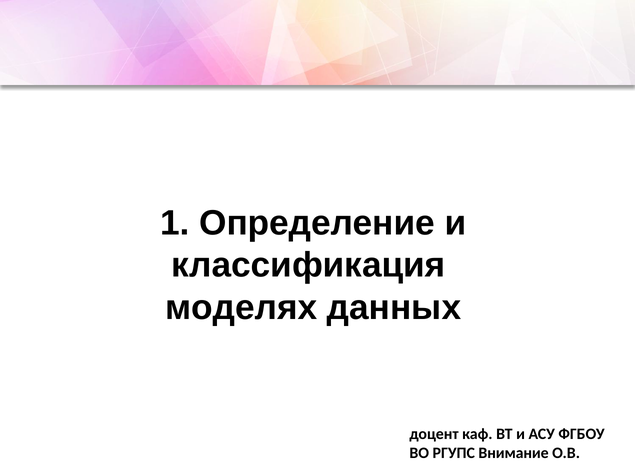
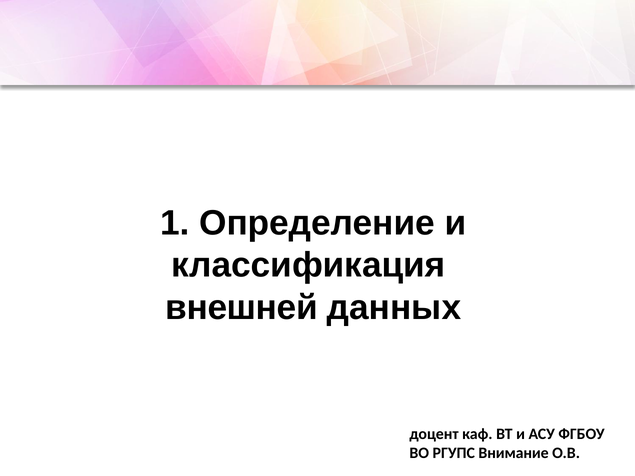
моделях: моделях -> внешней
